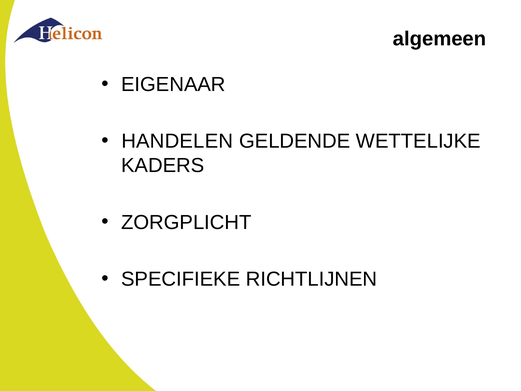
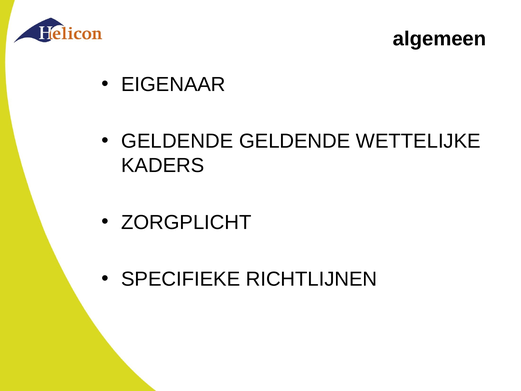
HANDELEN at (177, 141): HANDELEN -> GELDENDE
